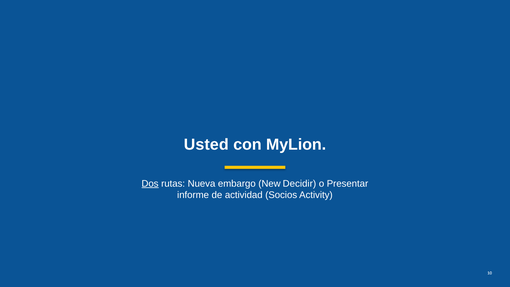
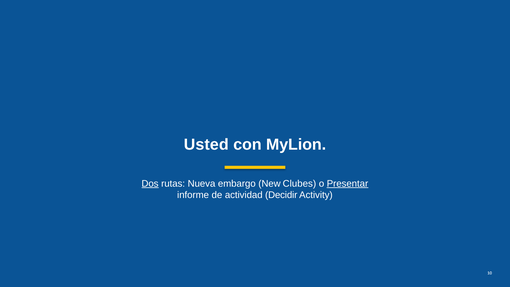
Decidir: Decidir -> Clubes
Presentar underline: none -> present
Socios: Socios -> Decidir
